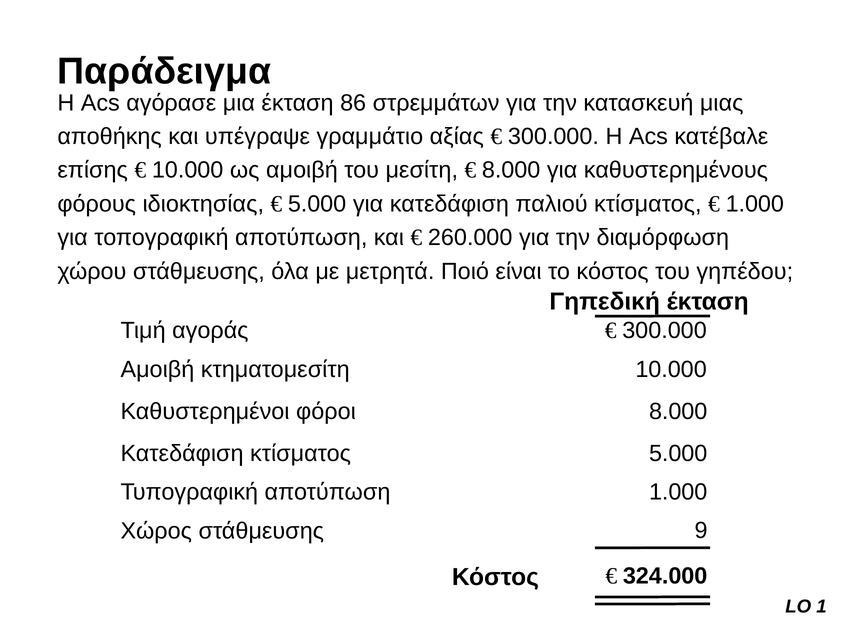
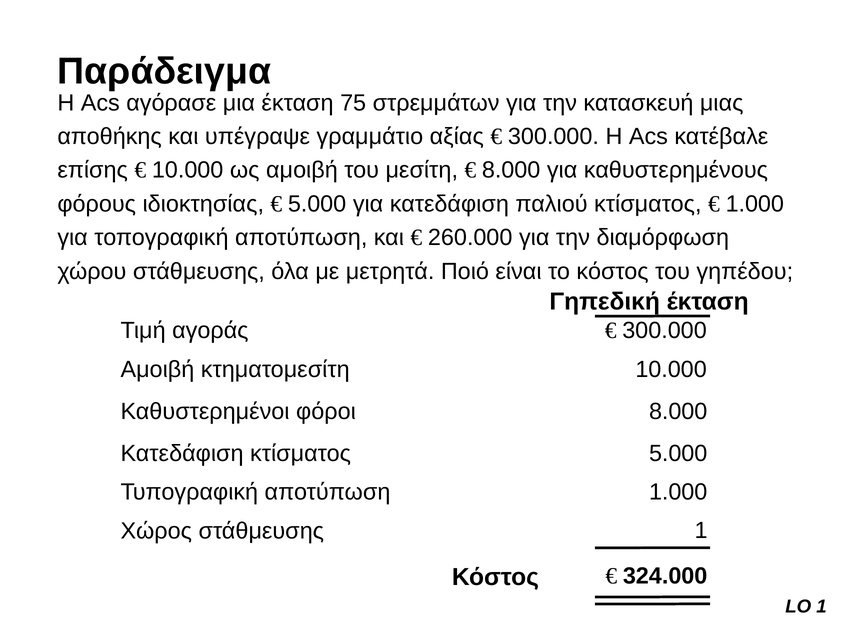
86: 86 -> 75
στάθμευσης 9: 9 -> 1
